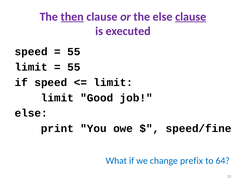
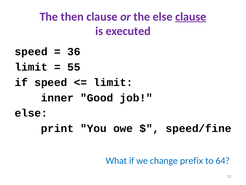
then underline: present -> none
55 at (74, 52): 55 -> 36
limit at (57, 98): limit -> inner
